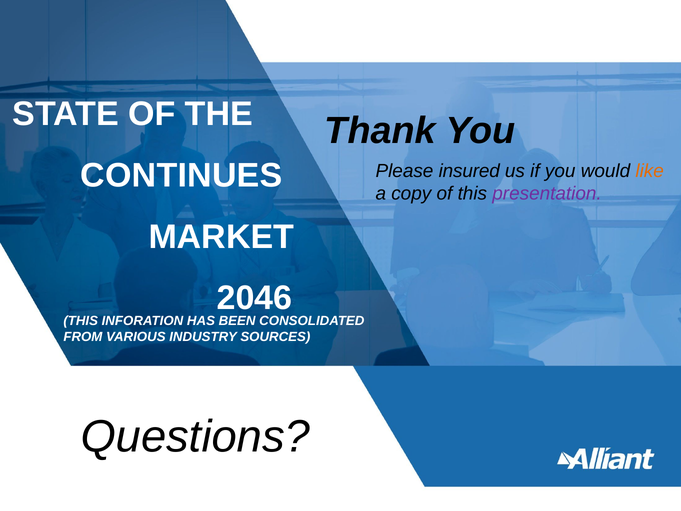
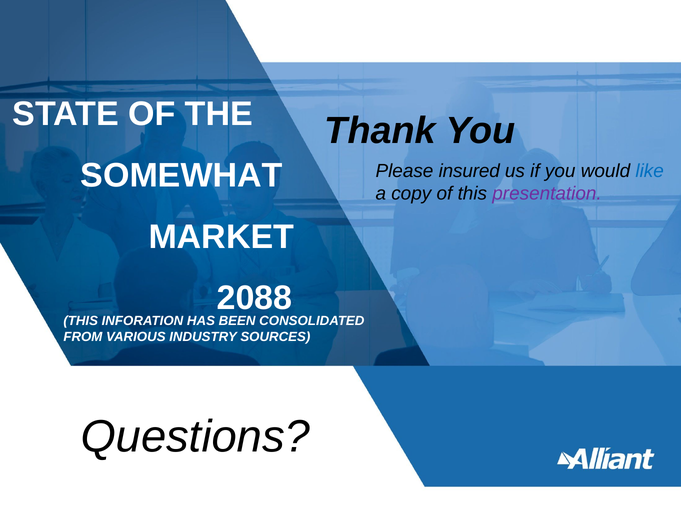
CONTINUES: CONTINUES -> SOMEWHAT
like colour: orange -> blue
2046: 2046 -> 2088
